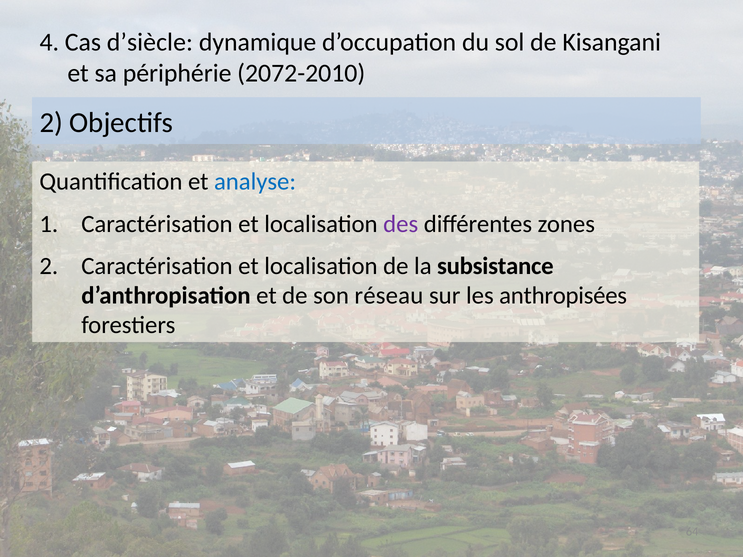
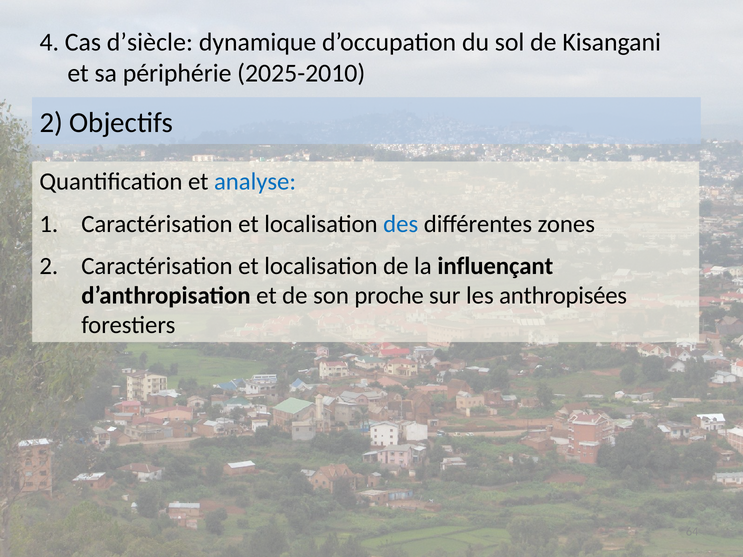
2072-2010: 2072-2010 -> 2025-2010
des colour: purple -> blue
subsistance: subsistance -> influençant
réseau: réseau -> proche
